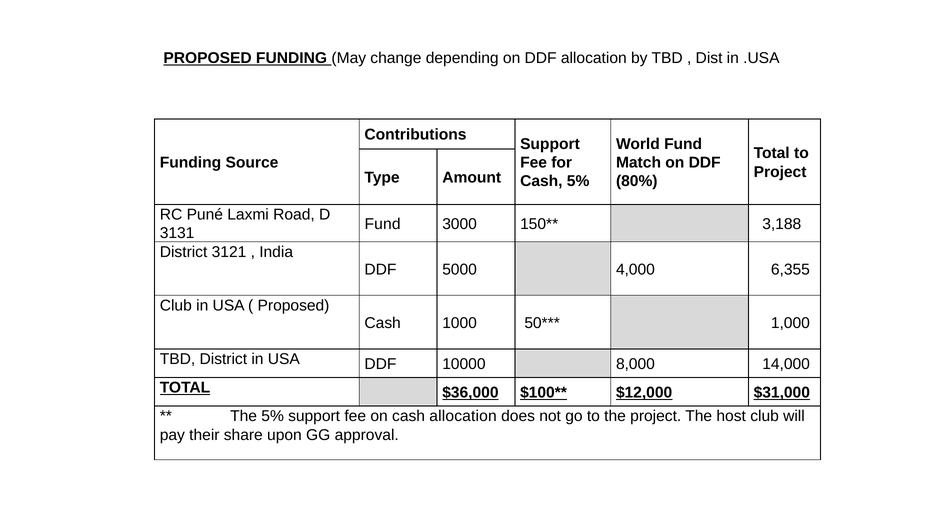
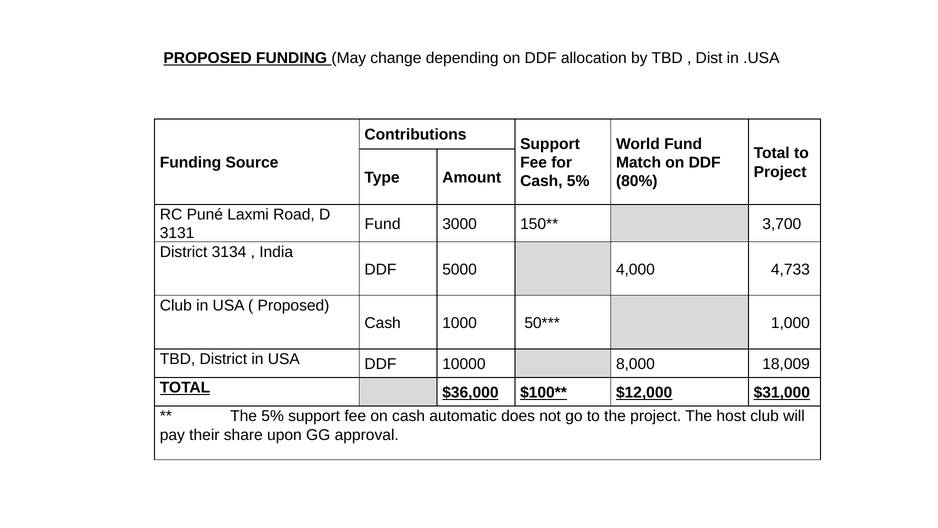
3,188: 3,188 -> 3,700
3121: 3121 -> 3134
6,355: 6,355 -> 4,733
14,000: 14,000 -> 18,009
cash allocation: allocation -> automatic
